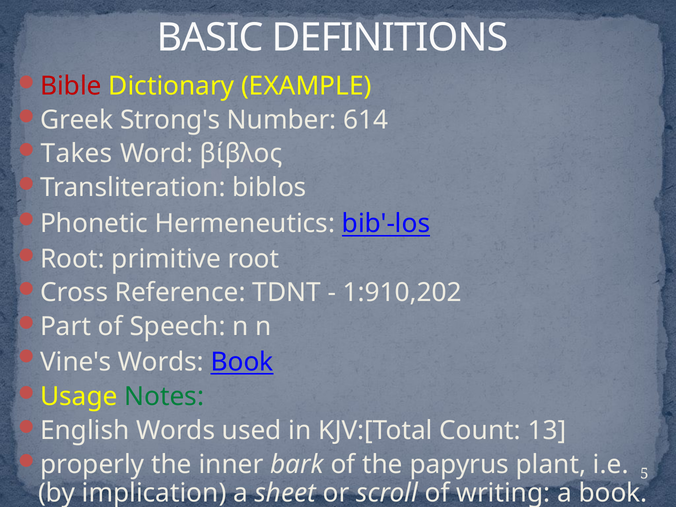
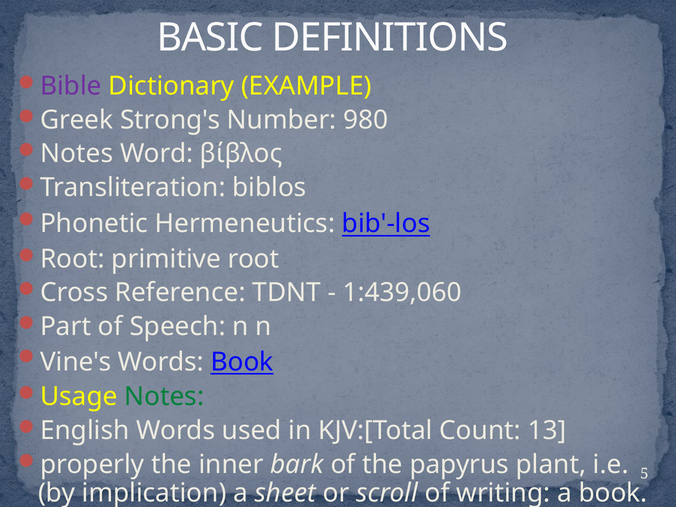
Bible colour: red -> purple
614: 614 -> 980
Takes at (77, 154): Takes -> Notes
1:910,202: 1:910,202 -> 1:439,060
